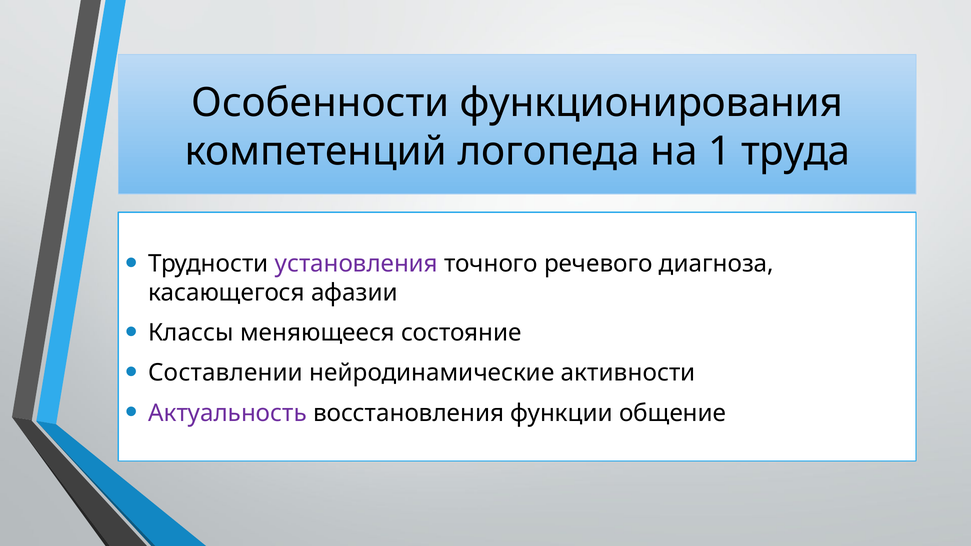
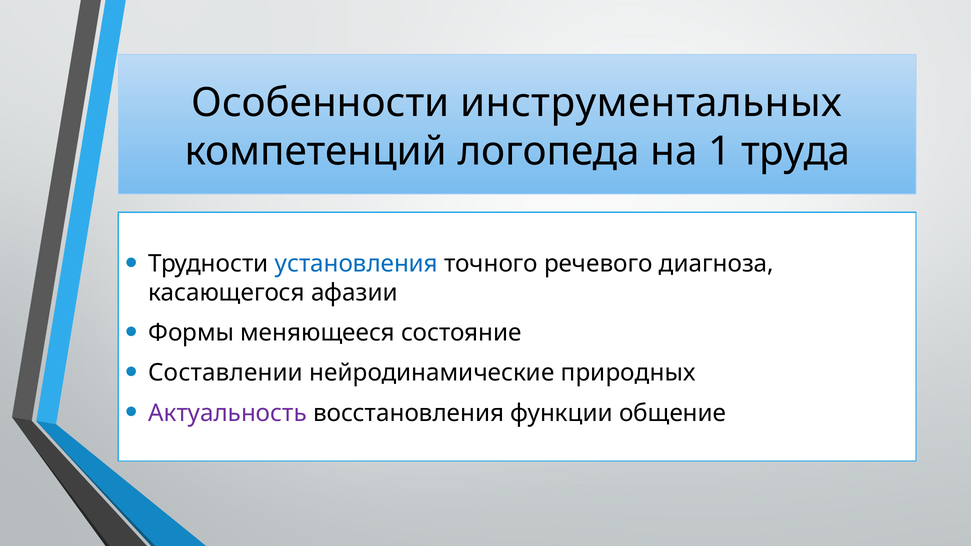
функционирования: функционирования -> инструментальных
установления colour: purple -> blue
Классы: Классы -> Формы
активности: активности -> природных
